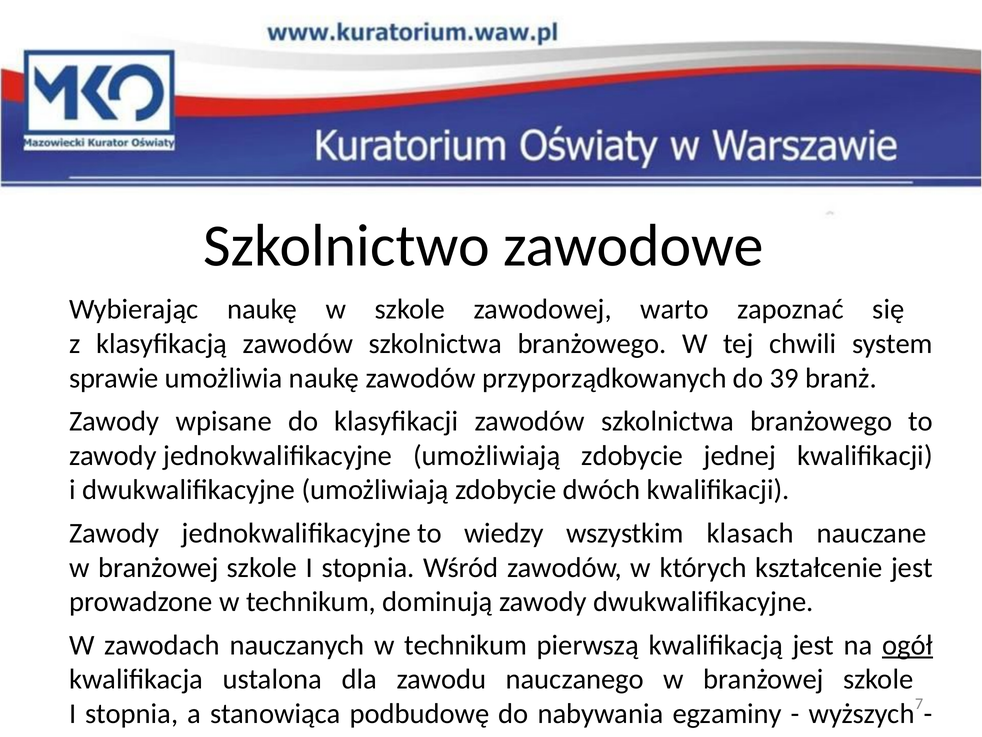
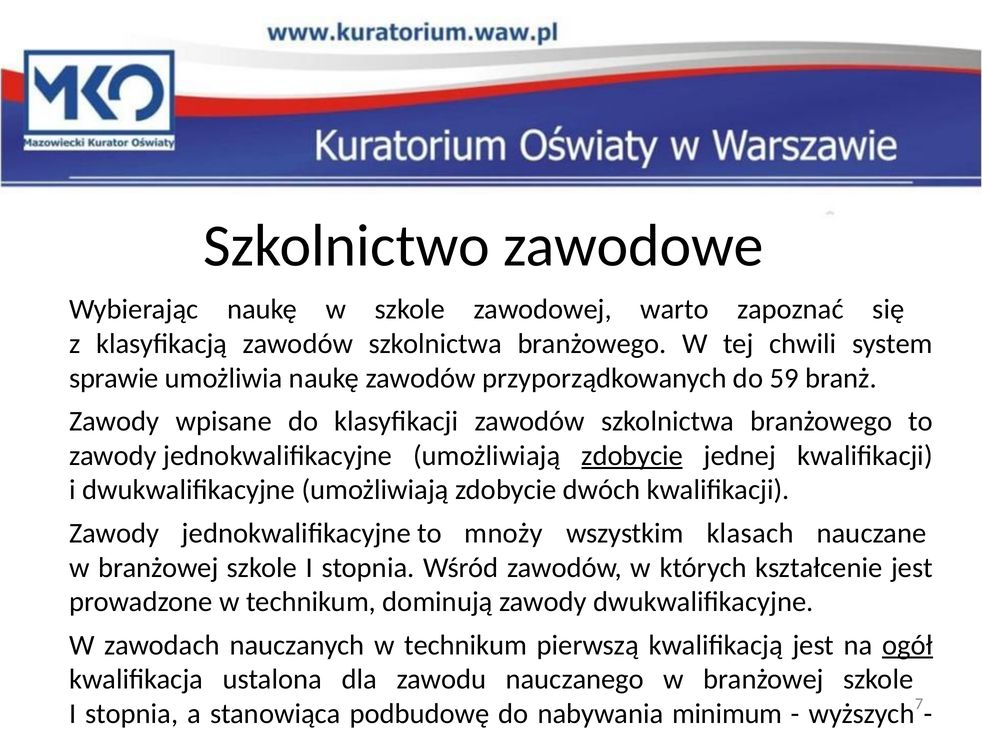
39: 39 -> 59
zdobycie at (632, 455) underline: none -> present
wiedzy: wiedzy -> mnoży
egzaminy: egzaminy -> minimum
